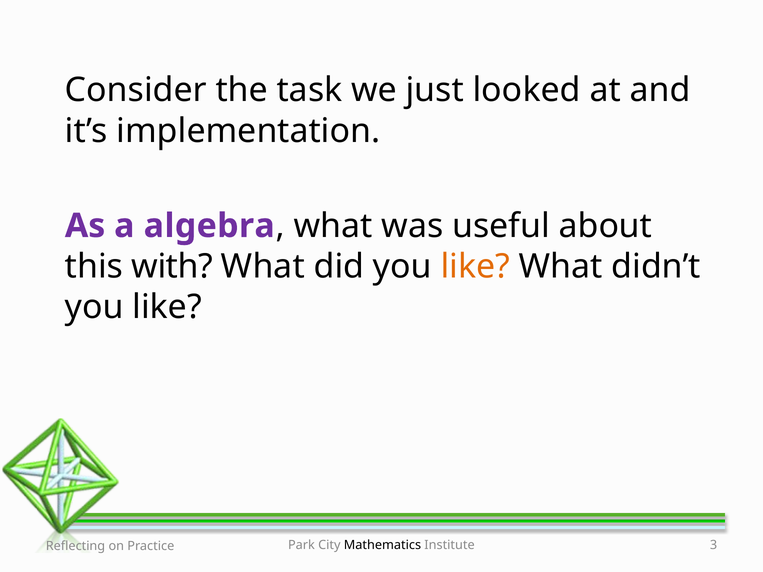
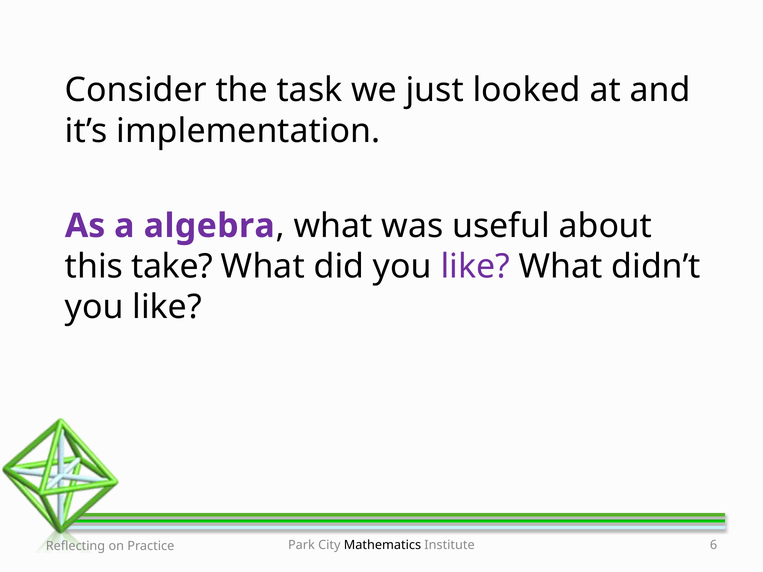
with: with -> take
like at (475, 267) colour: orange -> purple
3: 3 -> 6
